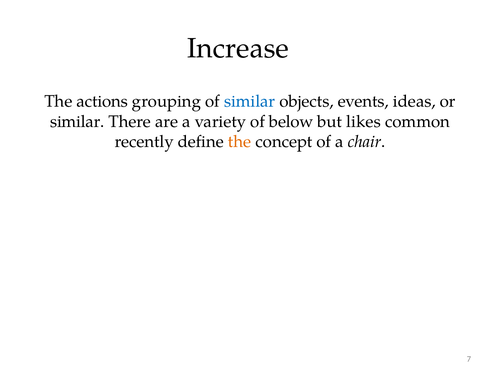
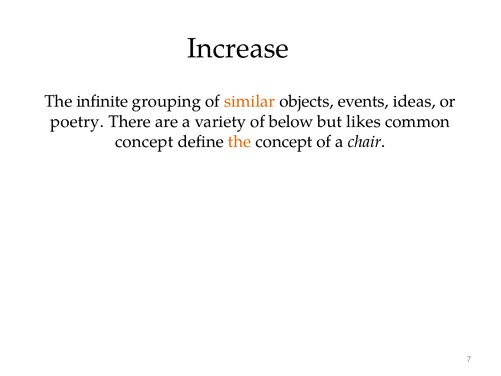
actions: actions -> infinite
similar at (250, 101) colour: blue -> orange
similar at (77, 121): similar -> poetry
recently at (144, 141): recently -> concept
